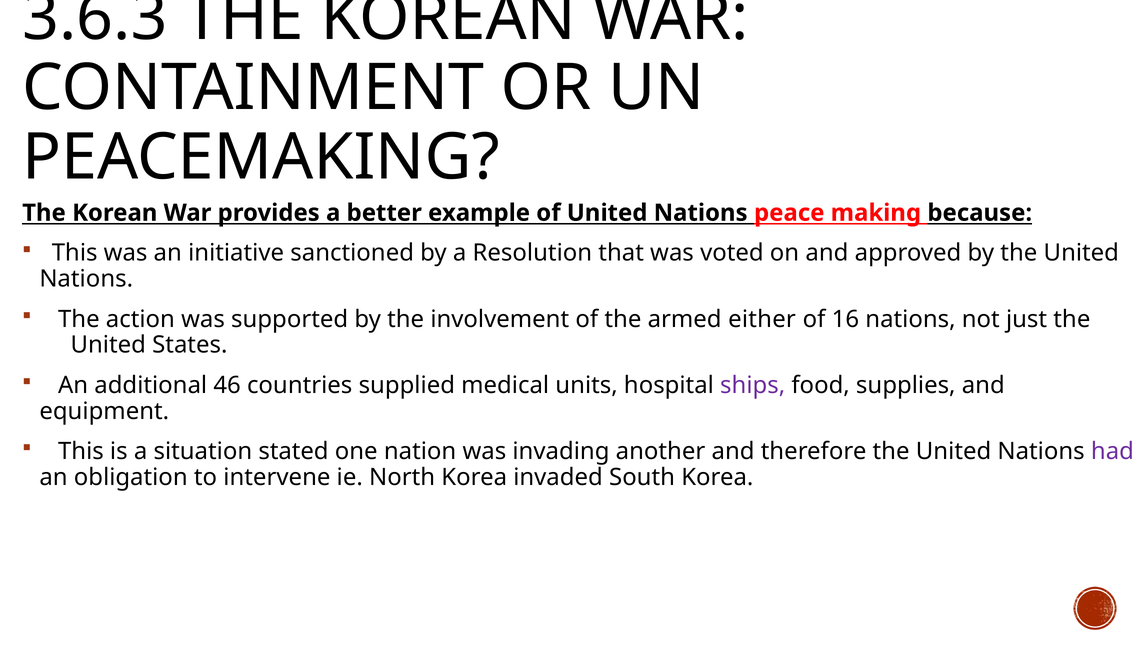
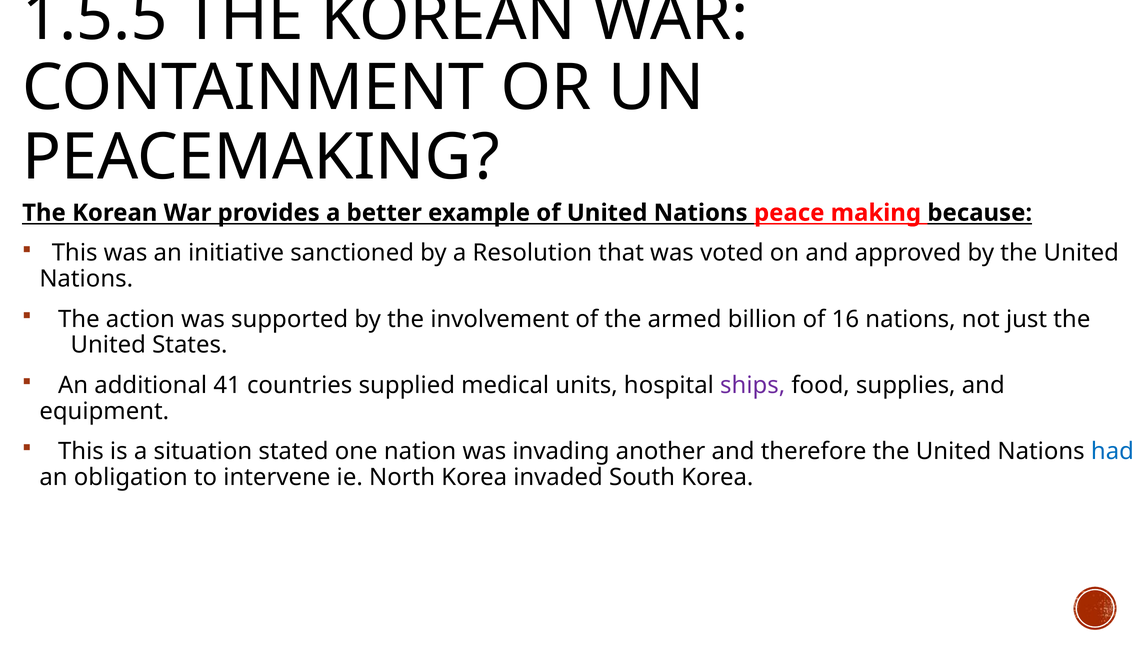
3.6.3: 3.6.3 -> 1.5.5
either: either -> billion
46: 46 -> 41
had colour: purple -> blue
